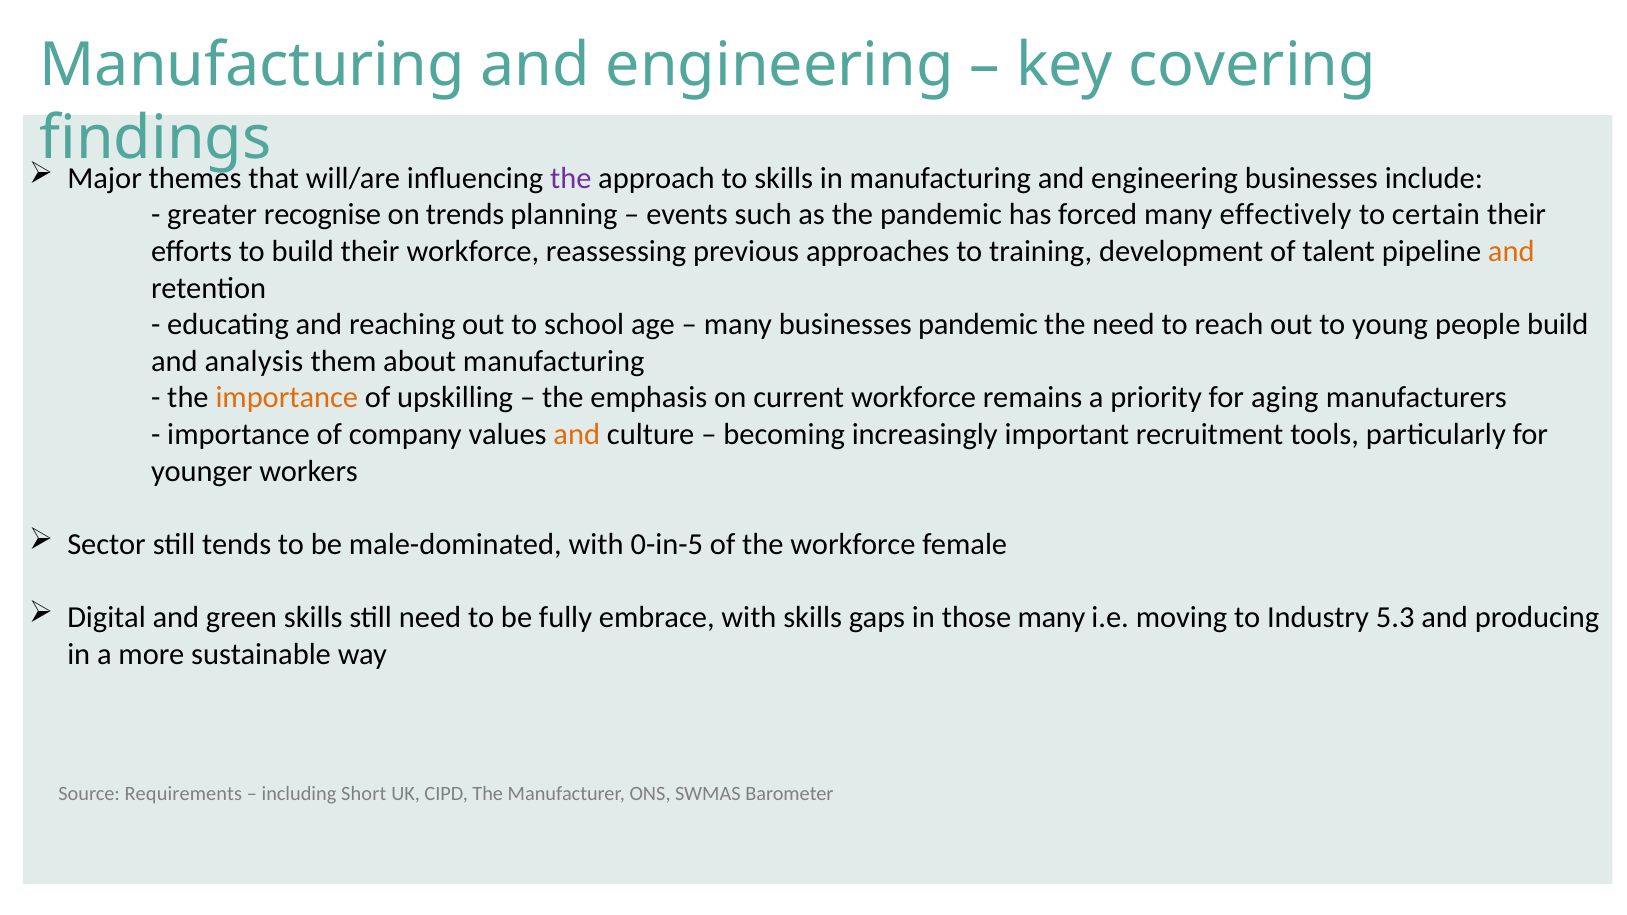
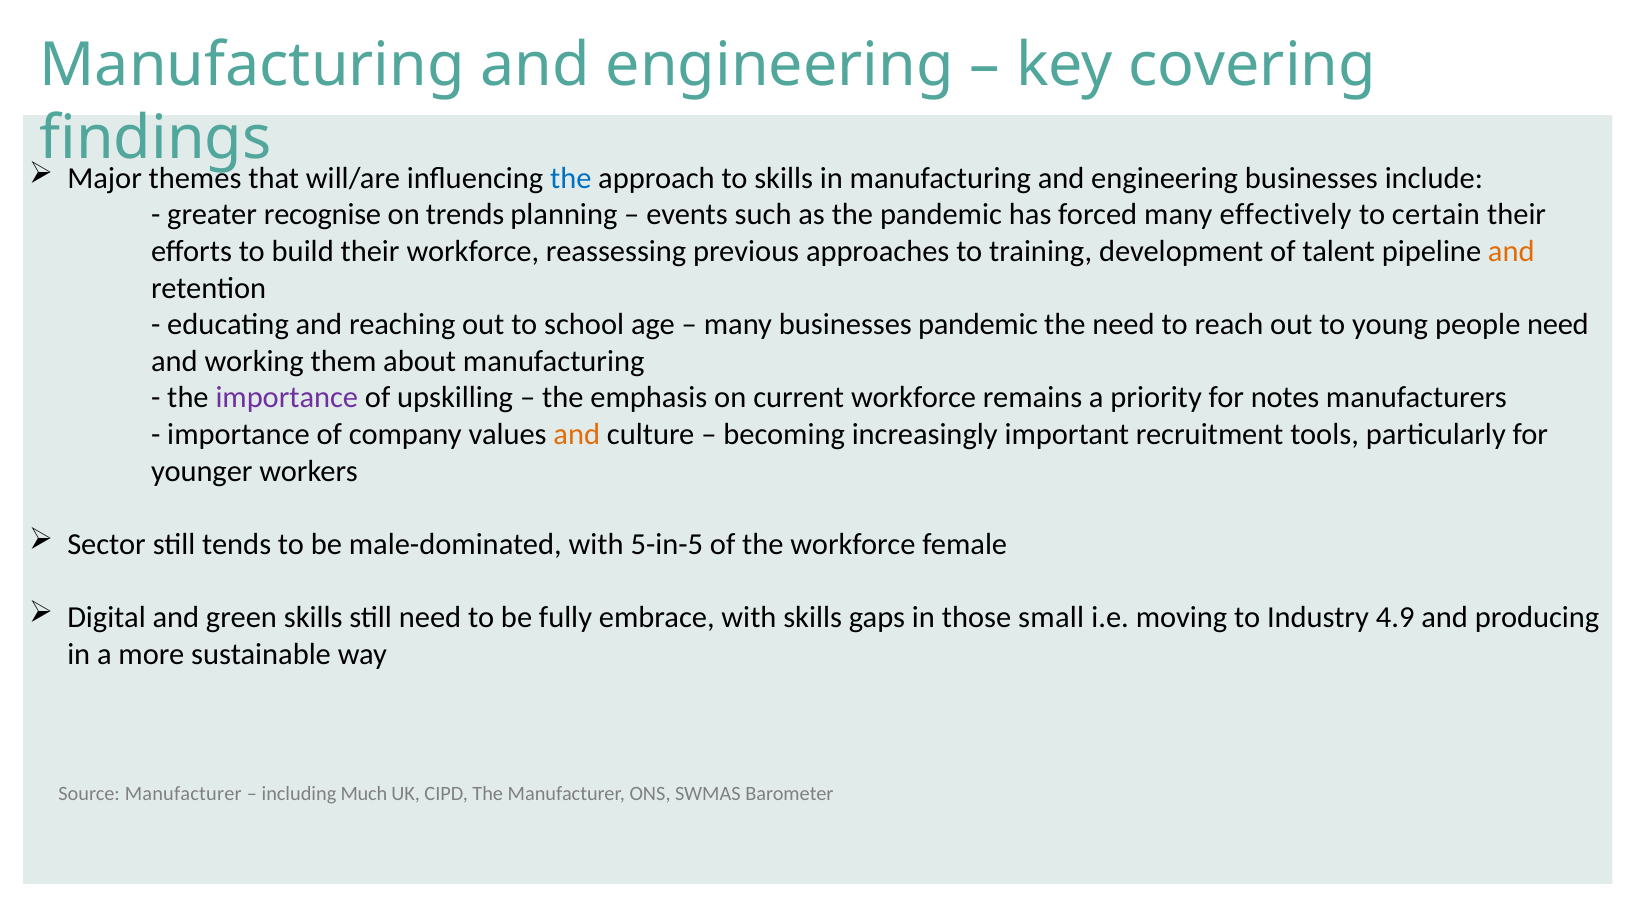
the at (571, 178) colour: purple -> blue
people build: build -> need
analysis: analysis -> working
importance at (287, 398) colour: orange -> purple
aging: aging -> notes
0-in-5: 0-in-5 -> 5-in-5
those many: many -> small
5.3: 5.3 -> 4.9
Source Requirements: Requirements -> Manufacturer
Short: Short -> Much
